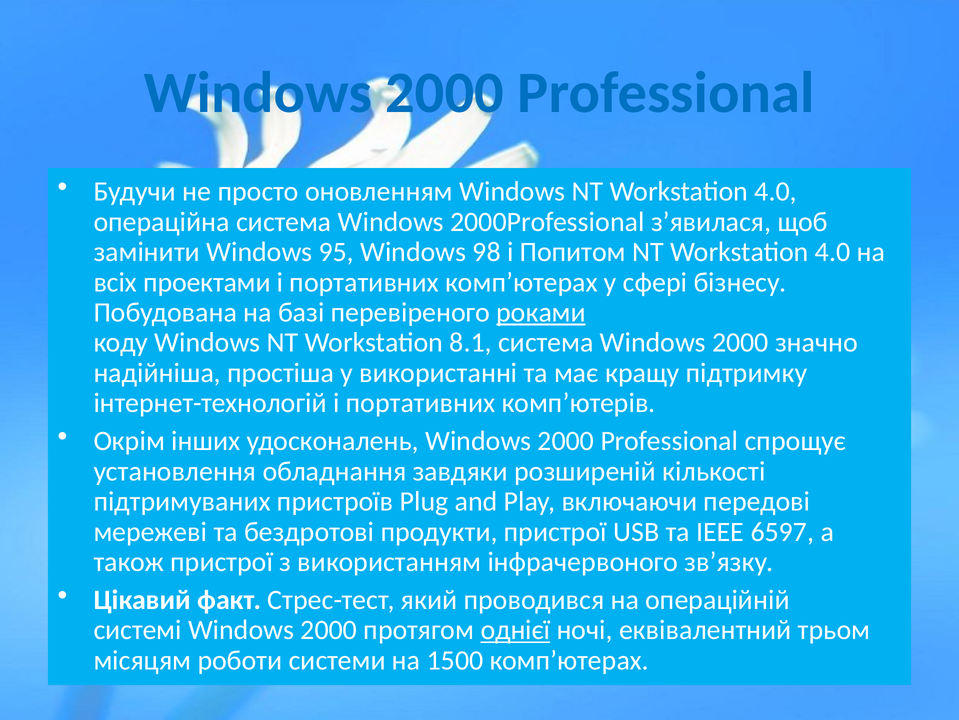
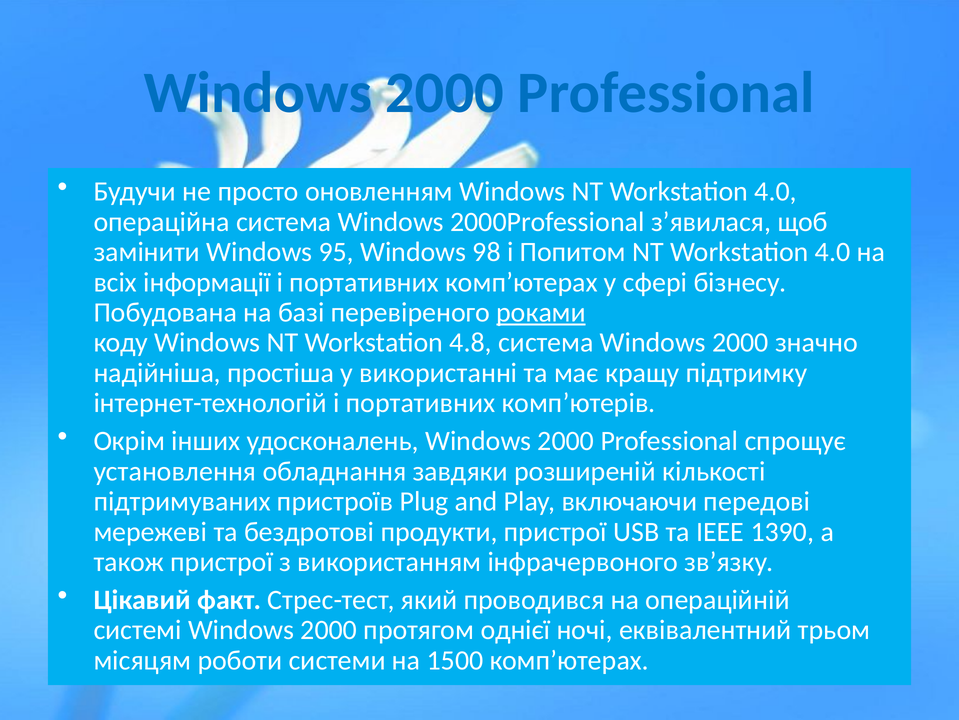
проектами: проектами -> інформації
8.1: 8.1 -> 4.8
6597: 6597 -> 1390
однієї underline: present -> none
